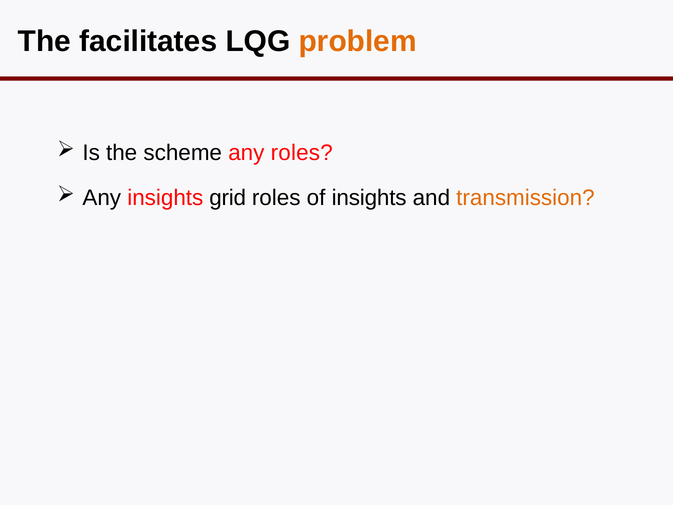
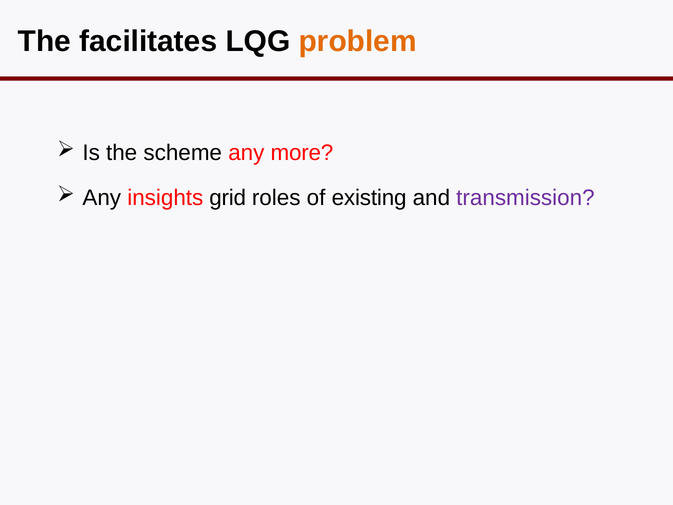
any roles: roles -> more
of insights: insights -> existing
transmission colour: orange -> purple
